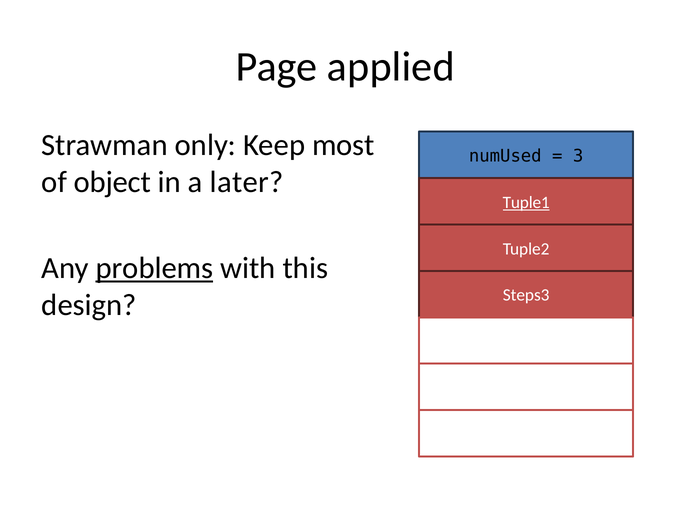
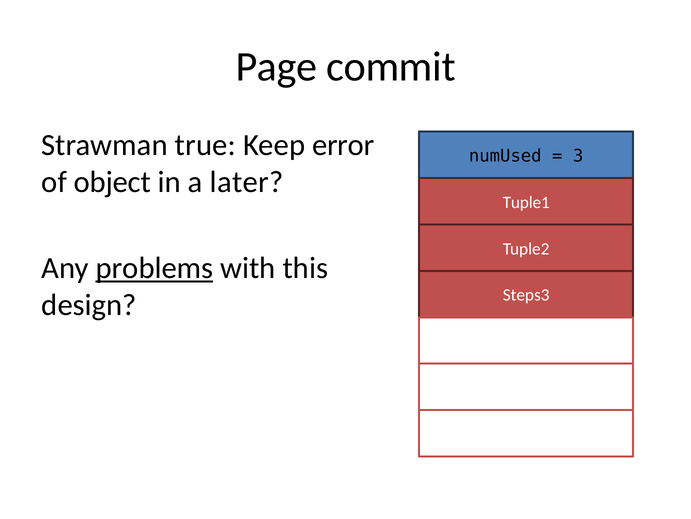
applied: applied -> commit
only: only -> true
most: most -> error
Tuple1 underline: present -> none
